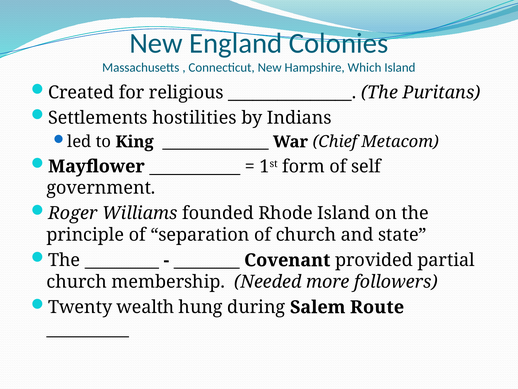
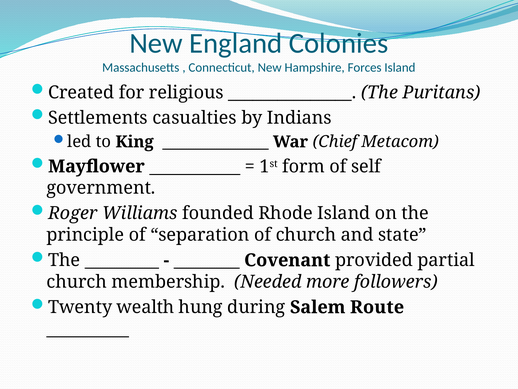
Which: Which -> Forces
hostilities: hostilities -> casualties
